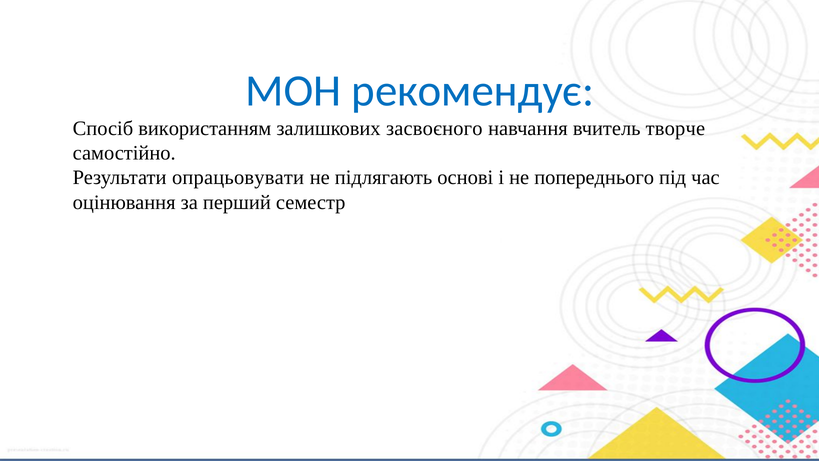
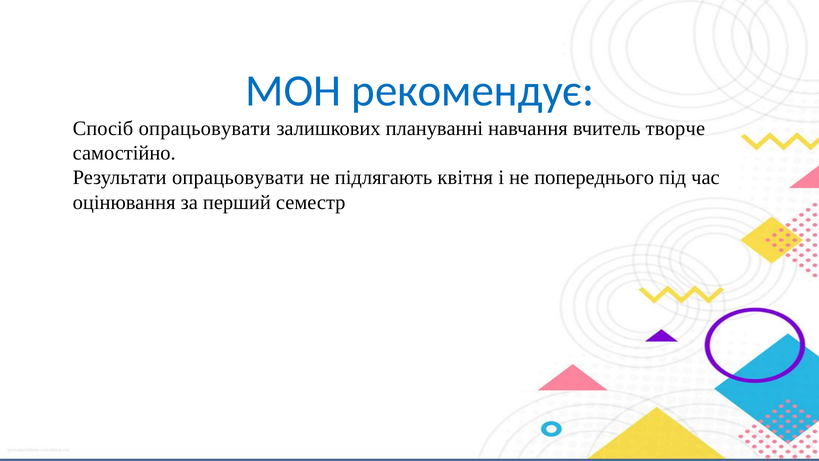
Спосіб використанням: використанням -> опрацьовувати
засвоєного: засвоєного -> плануванні
основі: основі -> квітня
